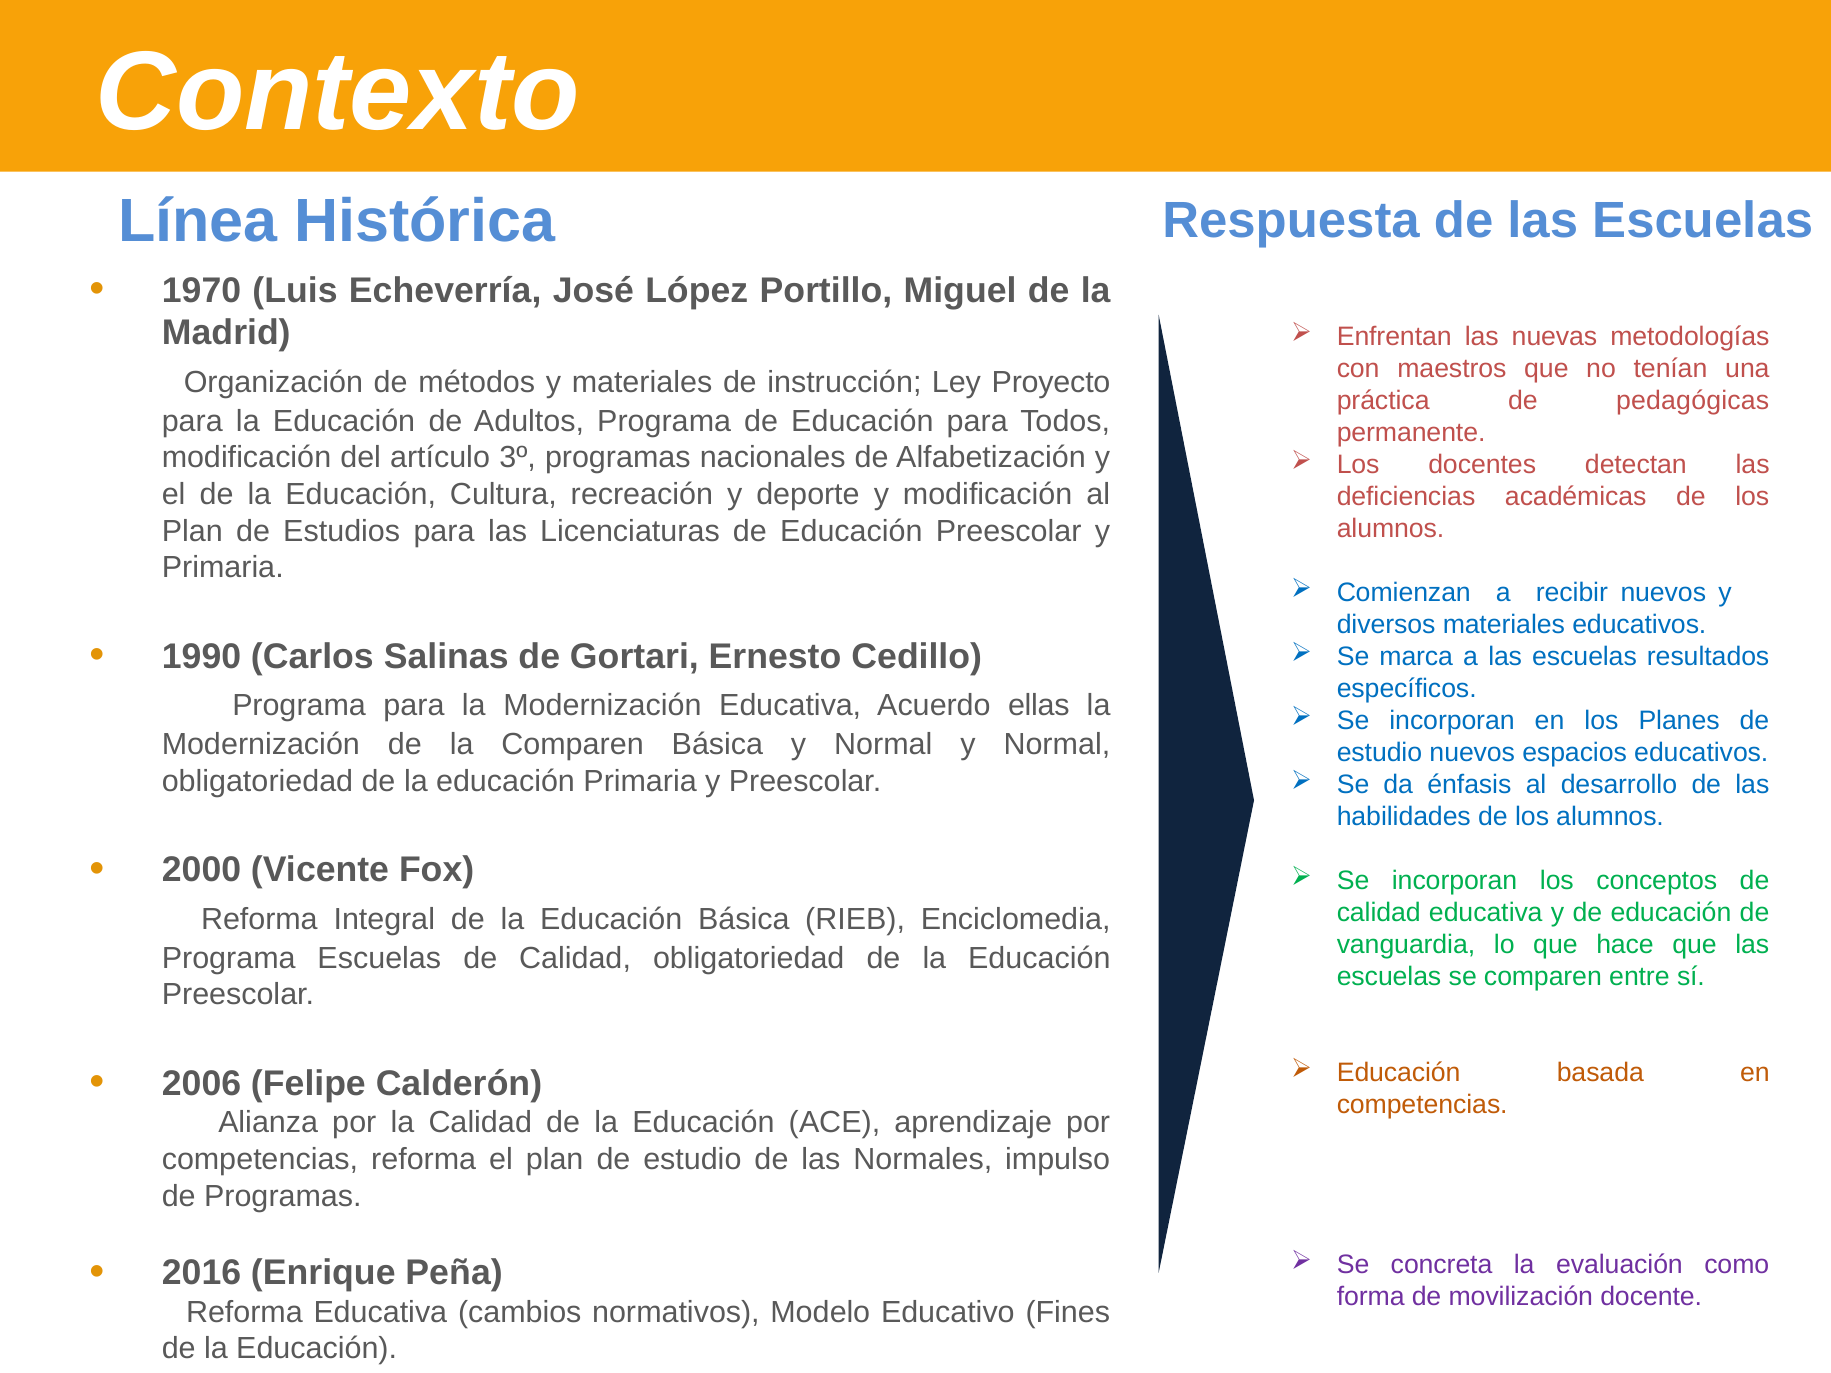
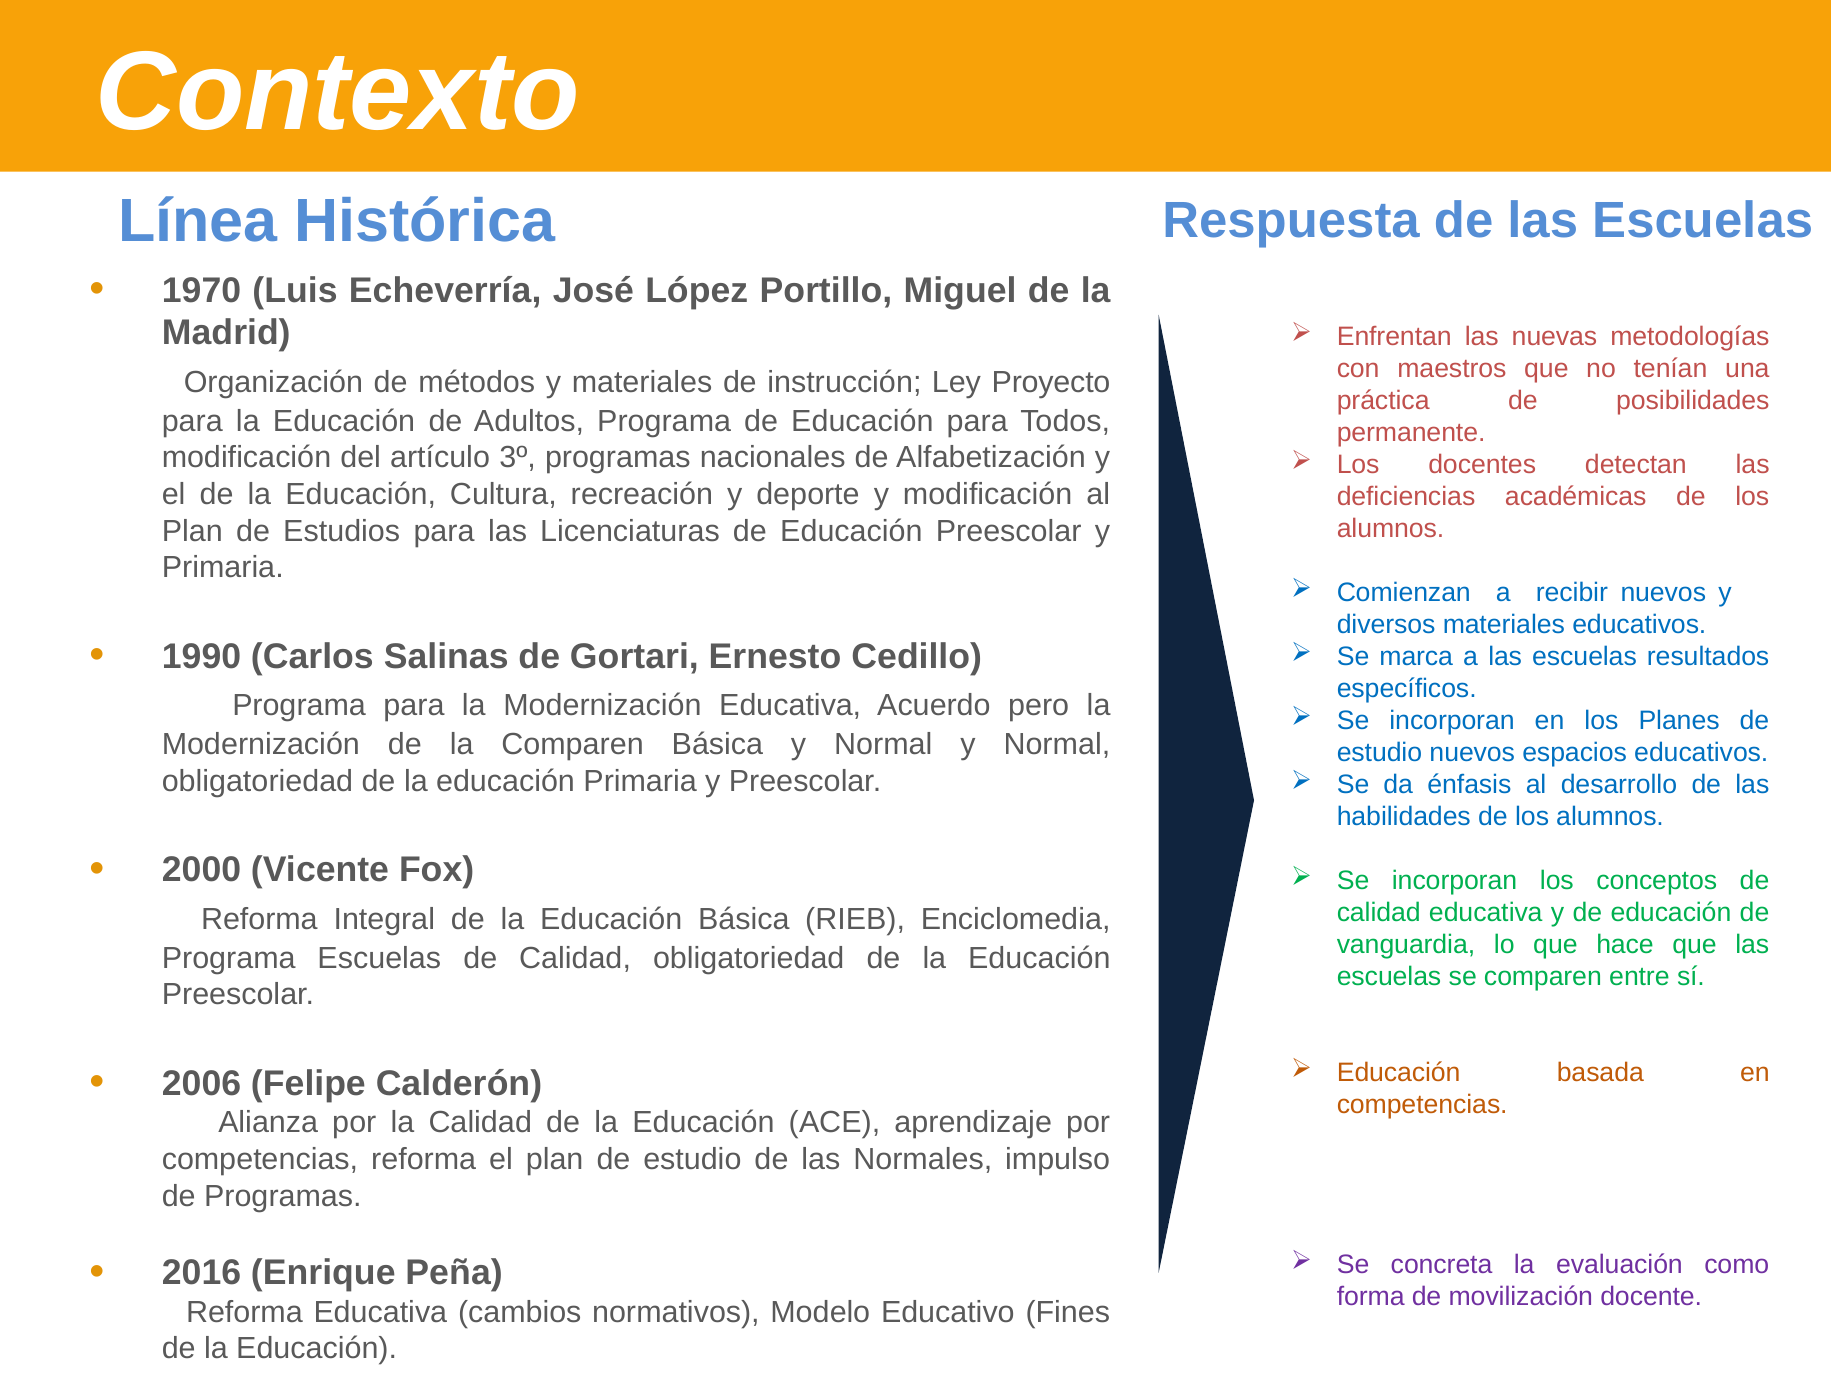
pedagógicas: pedagógicas -> posibilidades
ellas: ellas -> pero
